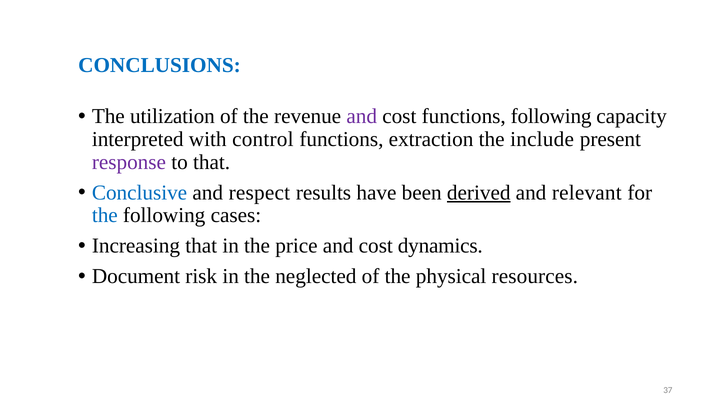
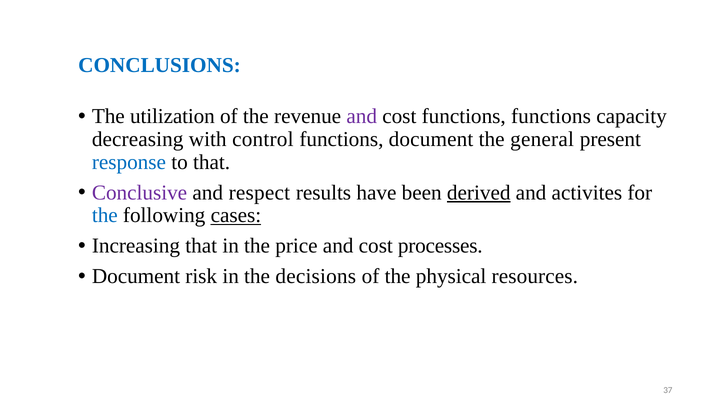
functions following: following -> functions
interpreted: interpreted -> decreasing
functions extraction: extraction -> document
include: include -> general
response colour: purple -> blue
Conclusive colour: blue -> purple
relevant: relevant -> activites
cases underline: none -> present
dynamics: dynamics -> processes
neglected: neglected -> decisions
